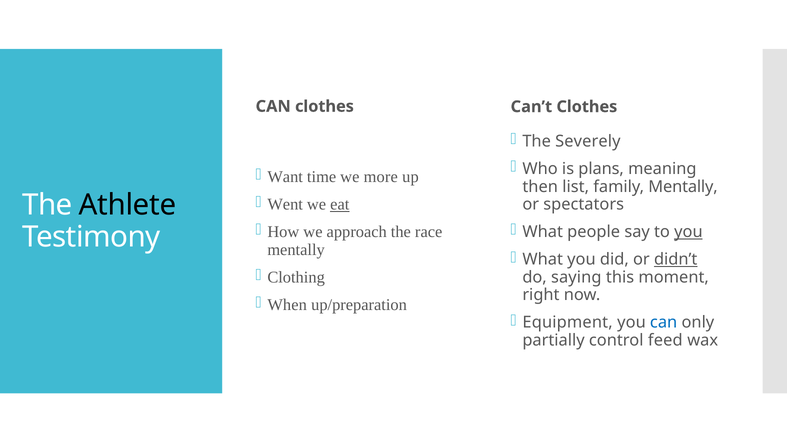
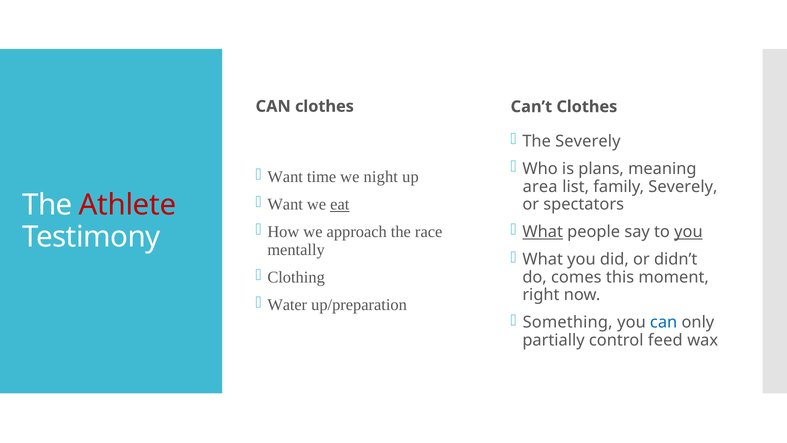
more: more -> night
then: then -> area
family Mentally: Mentally -> Severely
Went at (285, 204): Went -> Want
Athlete colour: black -> red
What at (543, 232) underline: none -> present
didn’t underline: present -> none
saying: saying -> comes
When: When -> Water
Equipment: Equipment -> Something
